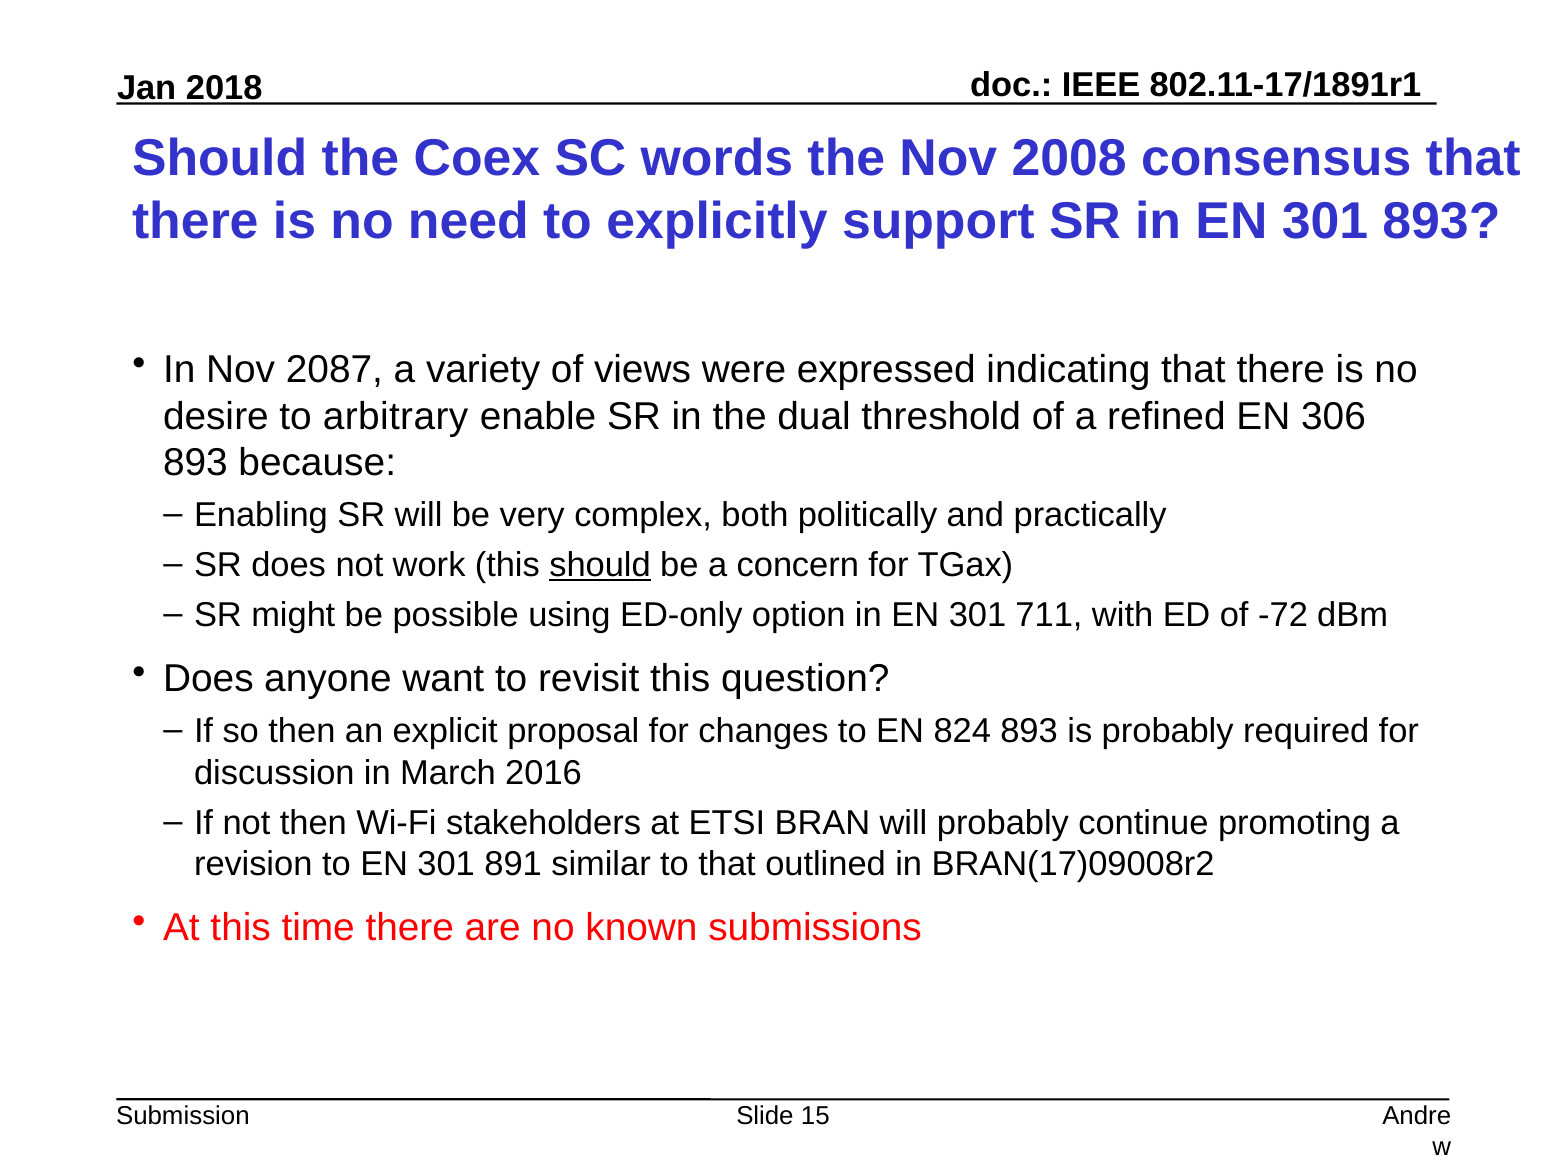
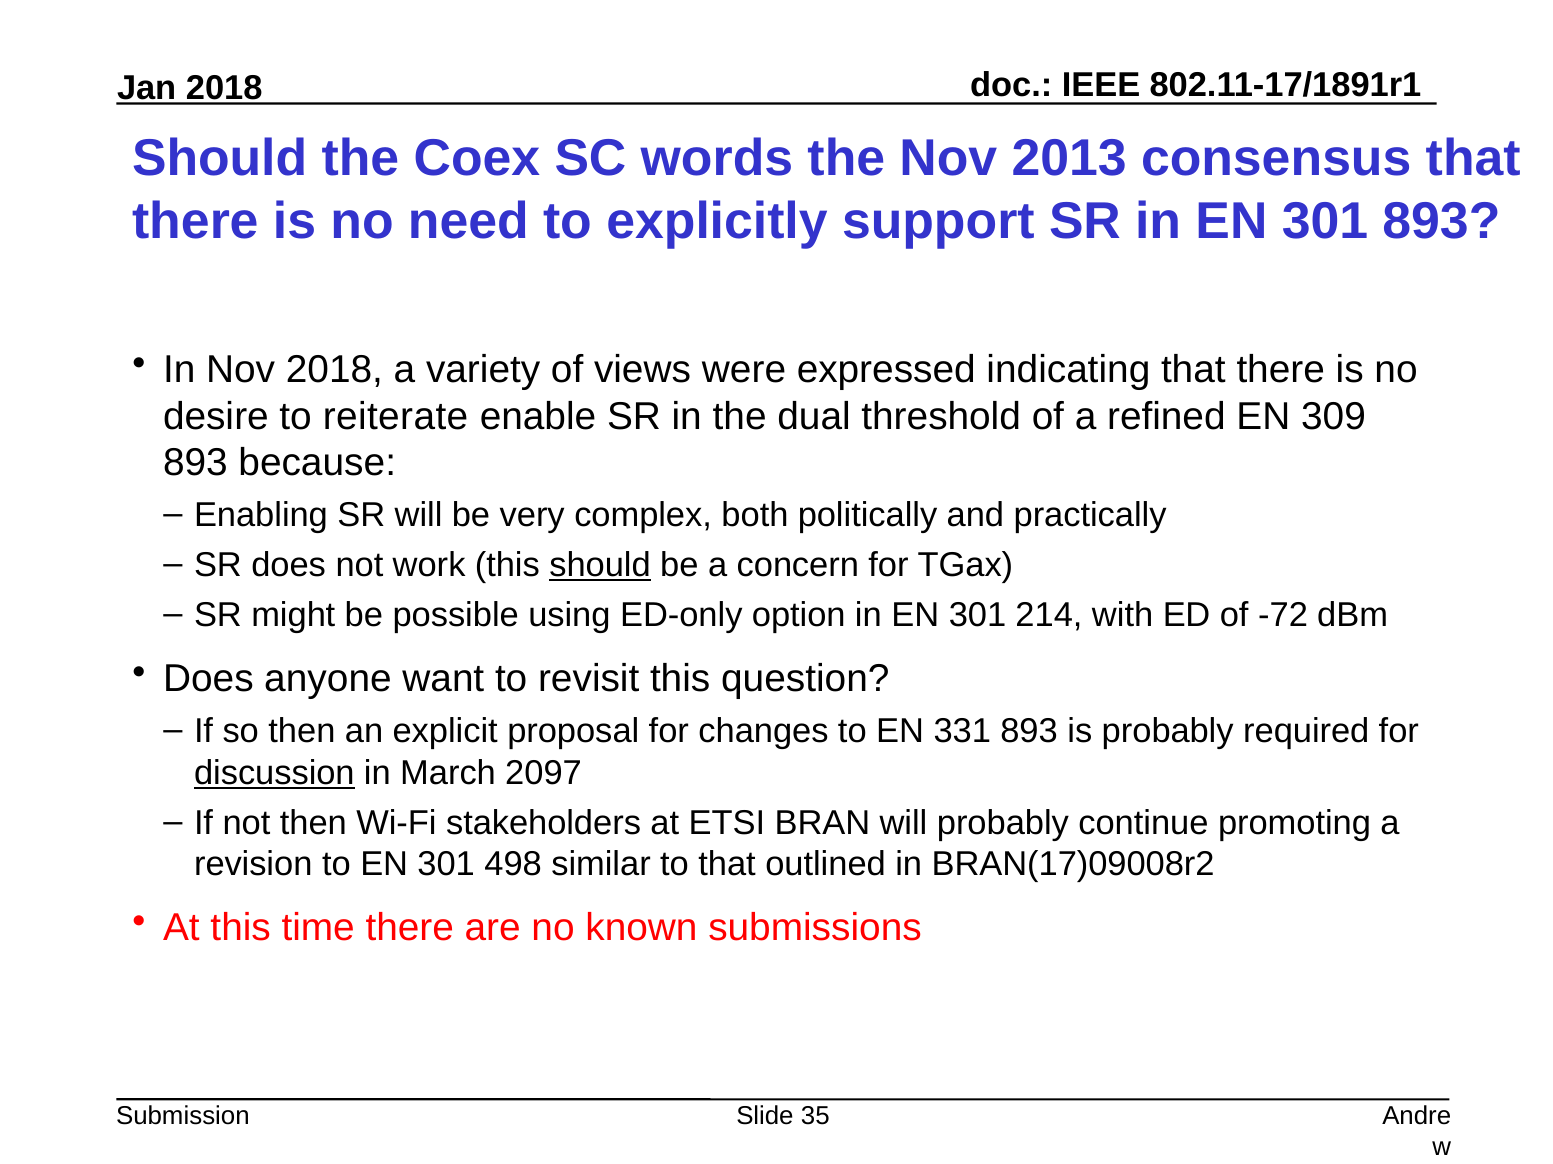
2008: 2008 -> 2013
Nov 2087: 2087 -> 2018
arbitrary: arbitrary -> reiterate
306: 306 -> 309
711: 711 -> 214
824: 824 -> 331
discussion underline: none -> present
2016: 2016 -> 2097
891: 891 -> 498
15: 15 -> 35
